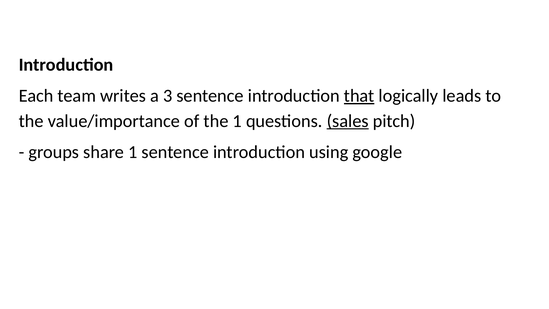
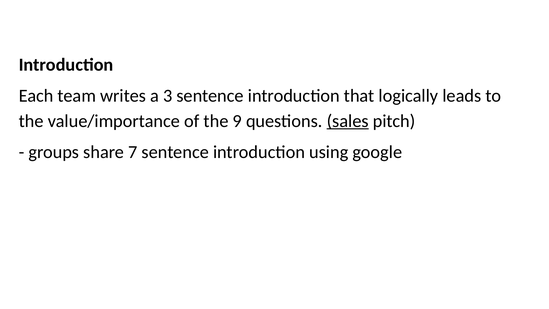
that underline: present -> none
the 1: 1 -> 9
share 1: 1 -> 7
